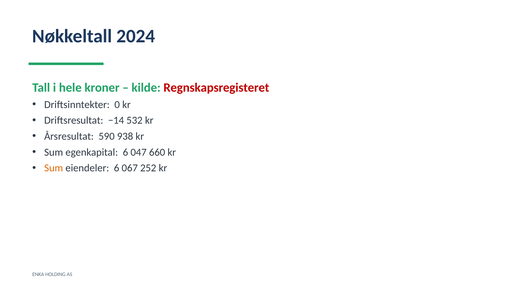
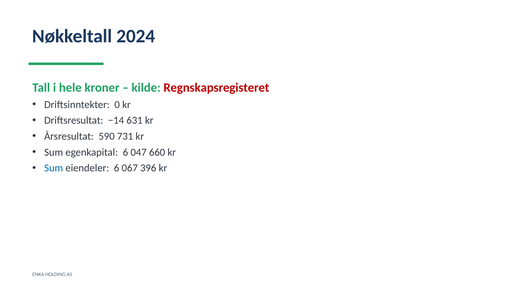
532: 532 -> 631
938: 938 -> 731
Sum at (54, 168) colour: orange -> blue
252: 252 -> 396
